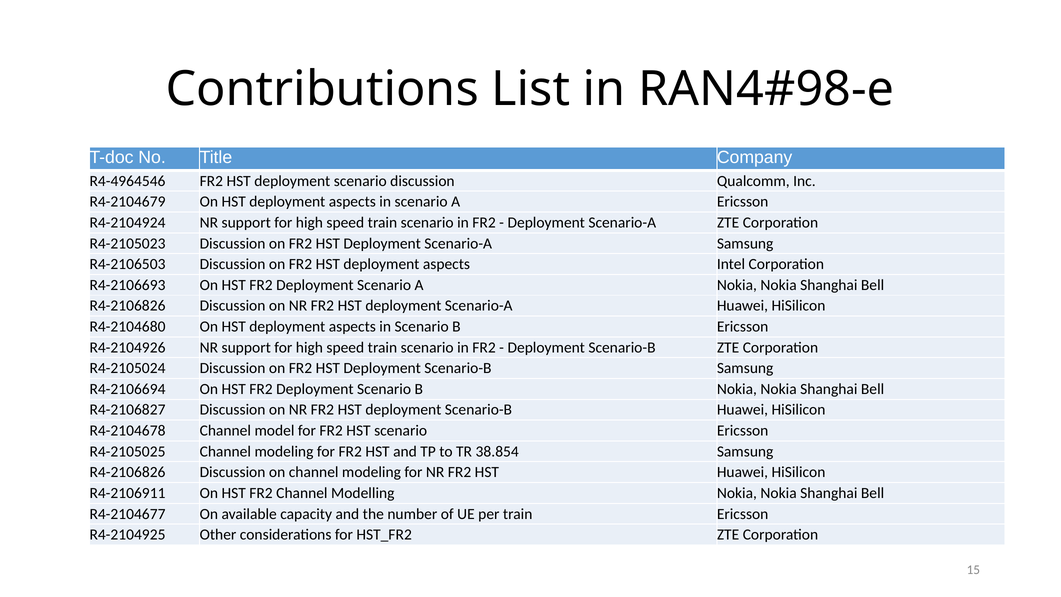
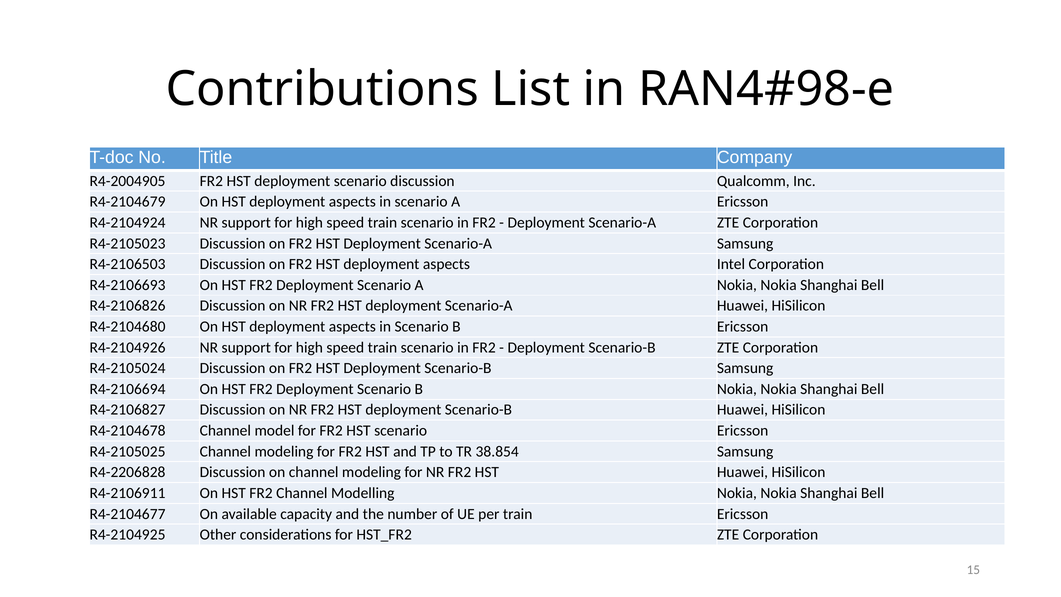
R4-4964546: R4-4964546 -> R4-2004905
R4-2106826 at (127, 472): R4-2106826 -> R4-2206828
